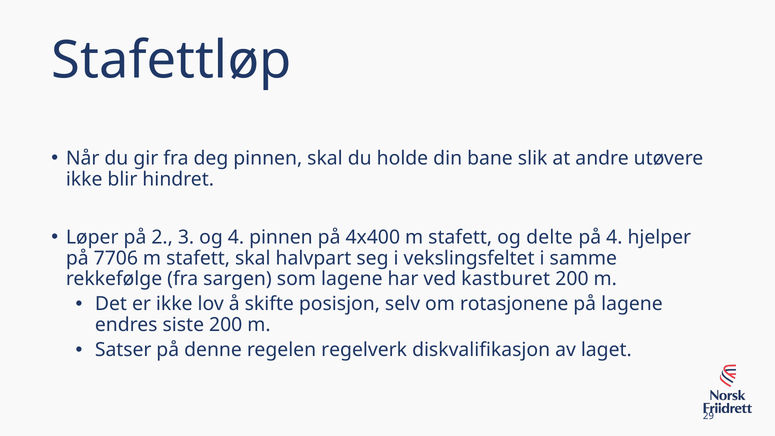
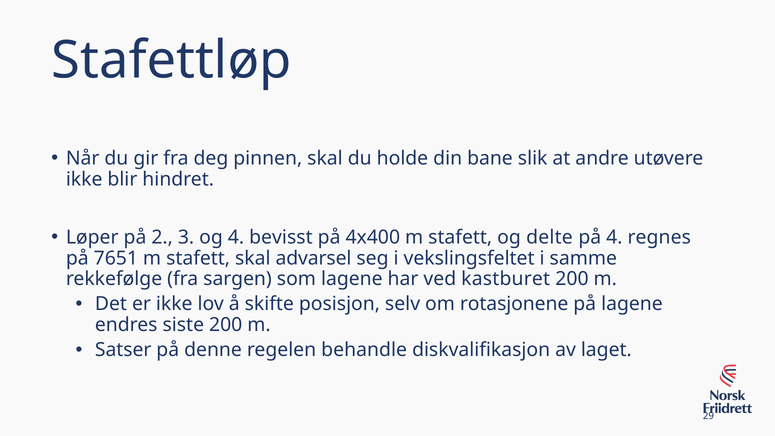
4 pinnen: pinnen -> bevisst
hjelper: hjelper -> regnes
7706: 7706 -> 7651
halvpart: halvpart -> advarsel
regelverk: regelverk -> behandle
